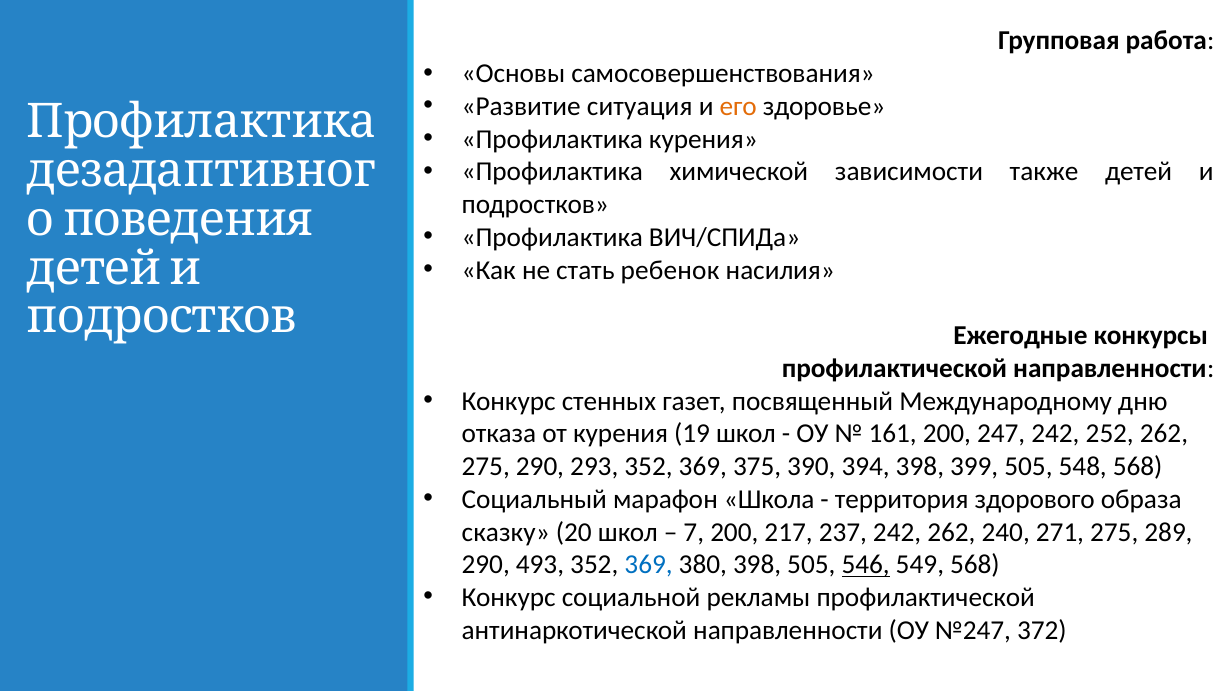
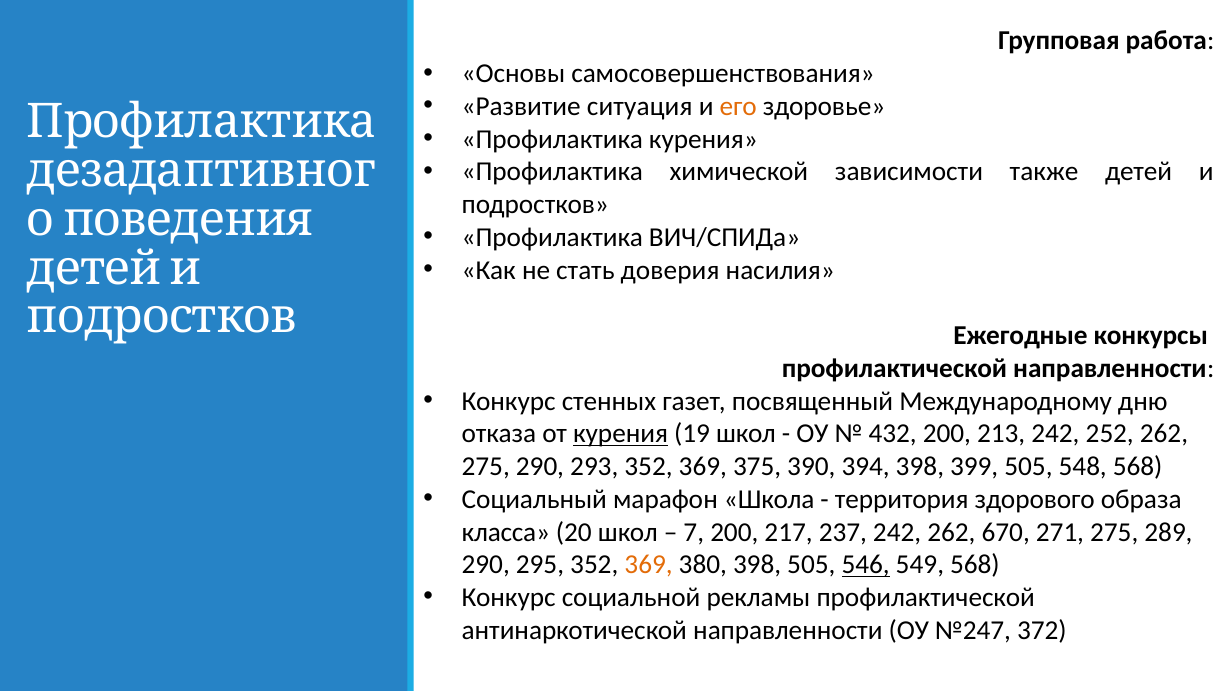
ребенок: ребенок -> доверия
курения at (621, 434) underline: none -> present
161: 161 -> 432
247: 247 -> 213
сказку: сказку -> класса
240: 240 -> 670
493: 493 -> 295
369 at (649, 565) colour: blue -> orange
